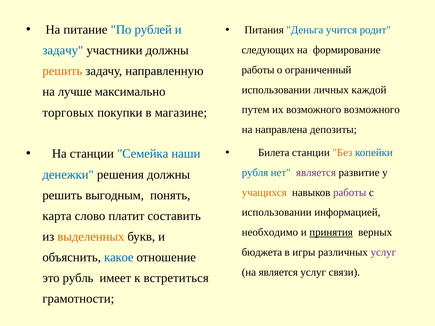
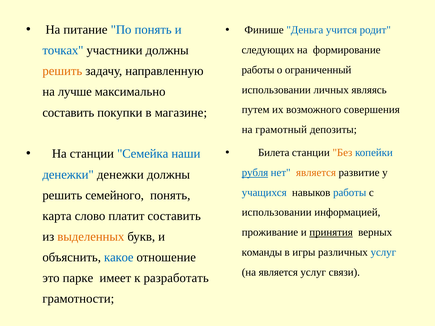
По рублей: рублей -> понять
Питания: Питания -> Финише
задачу at (63, 50): задачу -> точках
каждой: каждой -> являясь
возможного возможного: возможного -> совершения
торговых at (68, 113): торговых -> составить
направлена: направлена -> грамотный
рубля underline: none -> present
является at (316, 173) colour: purple -> orange
денежки решения: решения -> денежки
учащихся colour: orange -> blue
работы at (350, 193) colour: purple -> blue
выгодным: выгодным -> семейного
необходимо: необходимо -> проживание
бюджета: бюджета -> команды
услуг at (383, 252) colour: purple -> blue
рубль: рубль -> парке
встретиться: встретиться -> разработать
